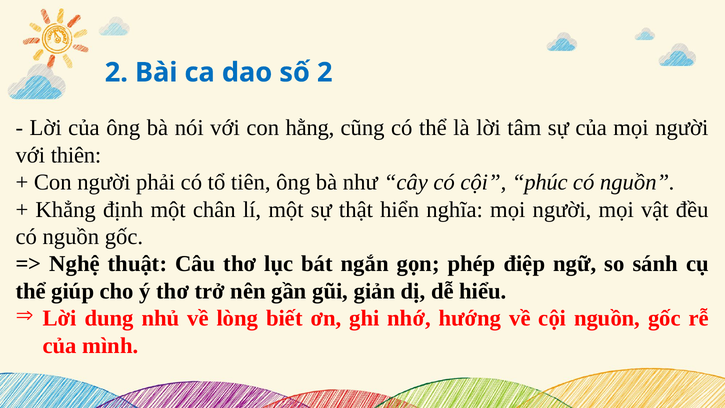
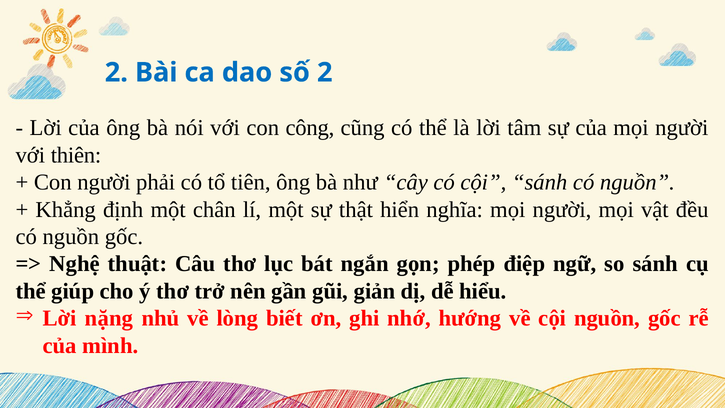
hằng: hằng -> công
cội phúc: phúc -> sánh
dung: dung -> nặng
